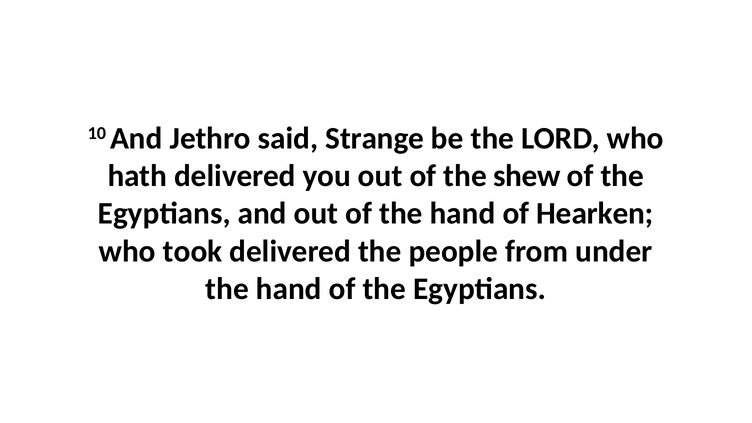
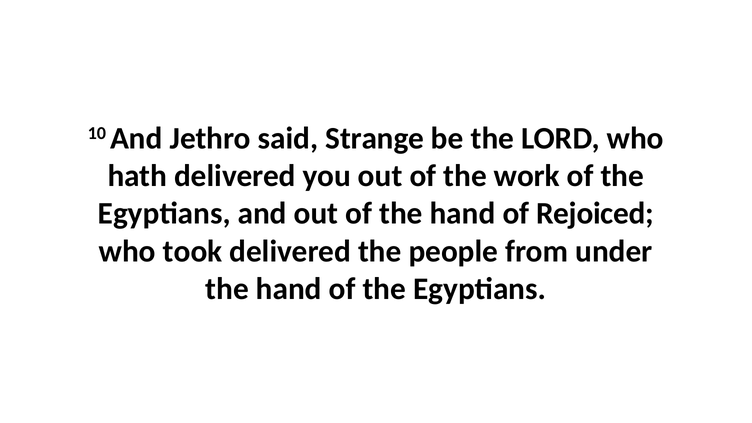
shew: shew -> work
Hearken: Hearken -> Rejoiced
